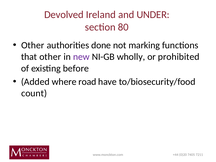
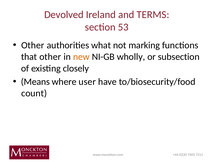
UNDER: UNDER -> TERMS
80: 80 -> 53
done: done -> what
new colour: purple -> orange
prohibited: prohibited -> subsection
before: before -> closely
Added: Added -> Means
road: road -> user
